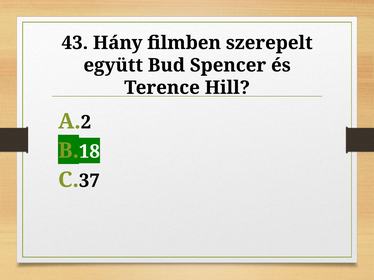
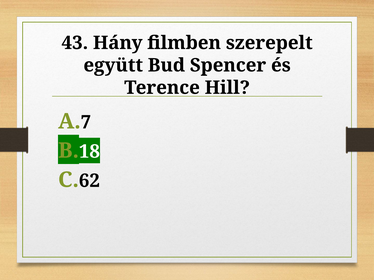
2: 2 -> 7
37: 37 -> 62
